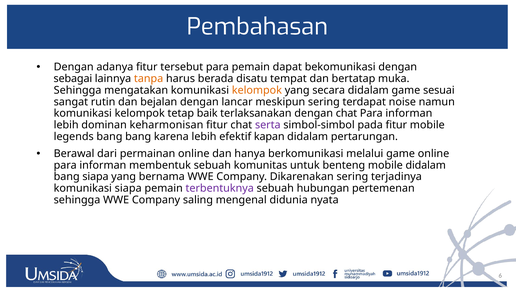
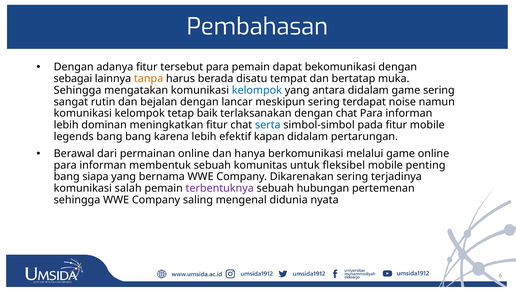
kelompok at (257, 90) colour: orange -> blue
secara: secara -> antara
game sesuai: sesuai -> sering
keharmonisan: keharmonisan -> meningkatkan
serta colour: purple -> blue
benteng: benteng -> fleksibel
mobile didalam: didalam -> penting
komunikasi siapa: siapa -> salah
